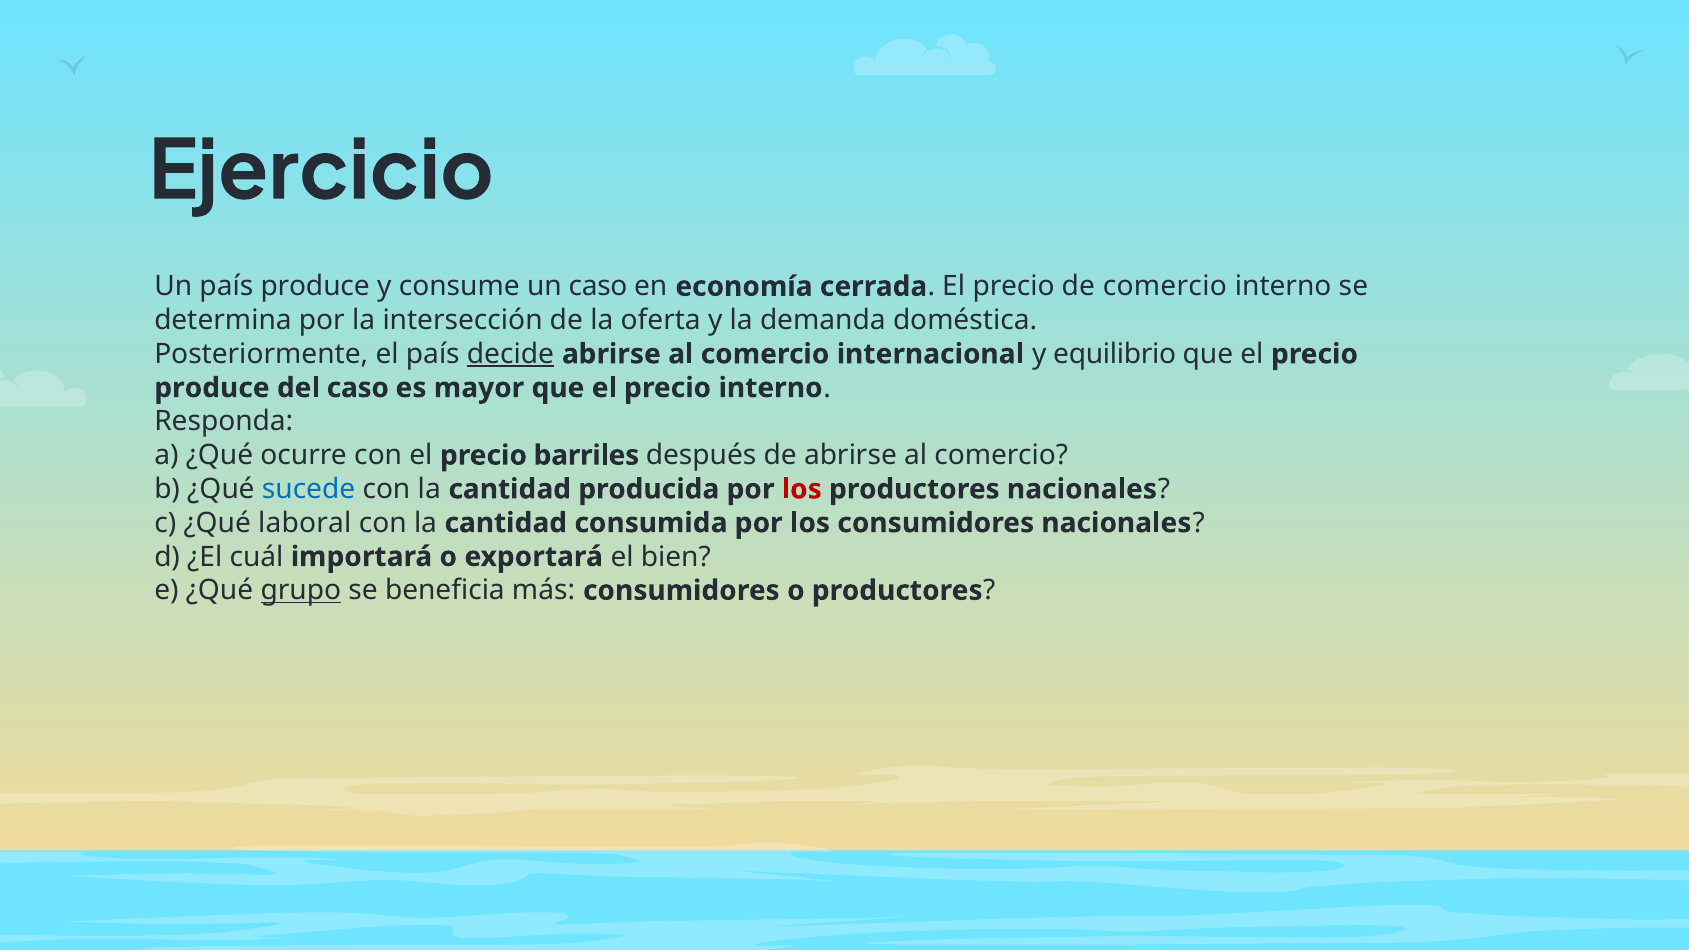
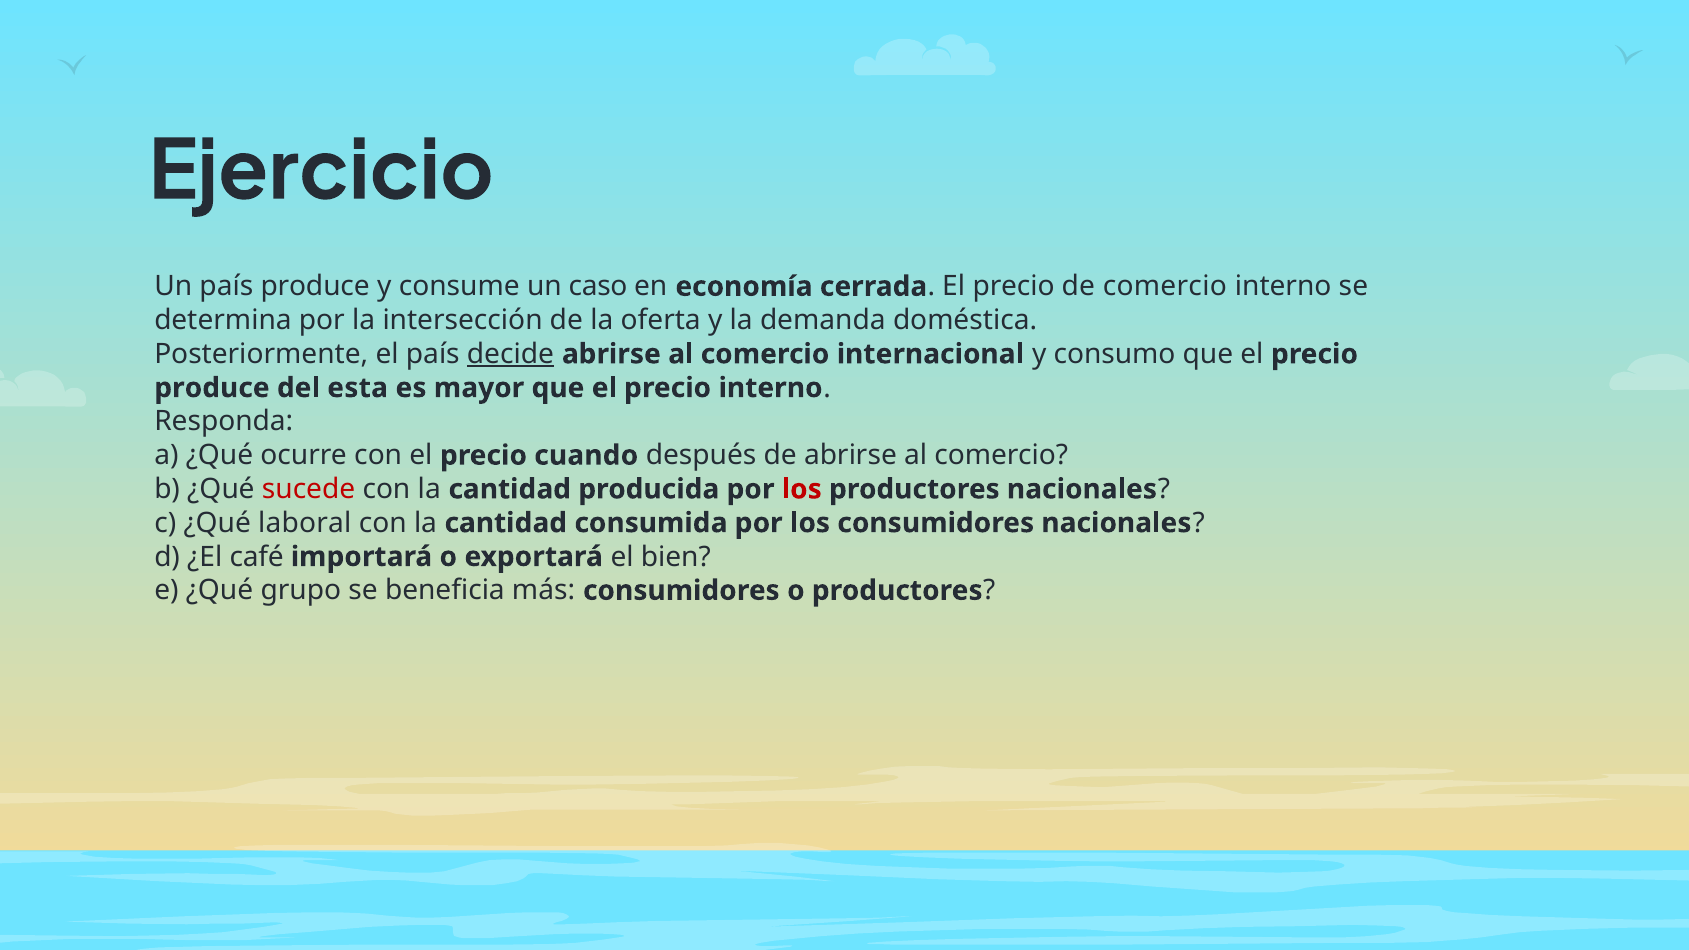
equilibrio: equilibrio -> consumo
del caso: caso -> esta
barriles: barriles -> cuando
sucede colour: blue -> red
cuál: cuál -> café
grupo underline: present -> none
